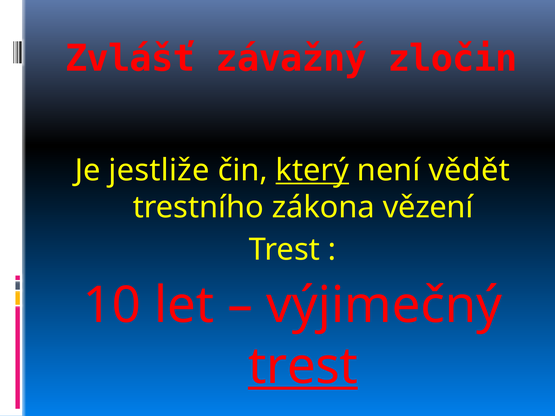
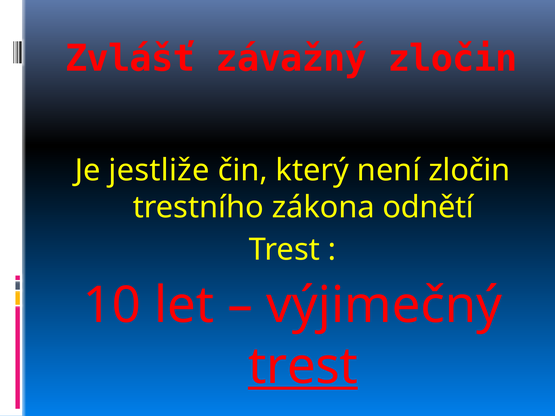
který underline: present -> none
není vědět: vědět -> zločin
vězení: vězení -> odnětí
